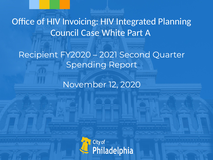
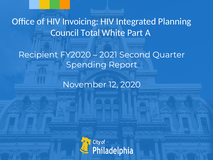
Case: Case -> Total
